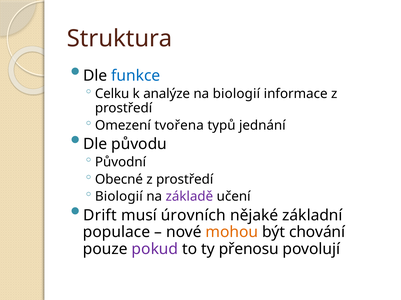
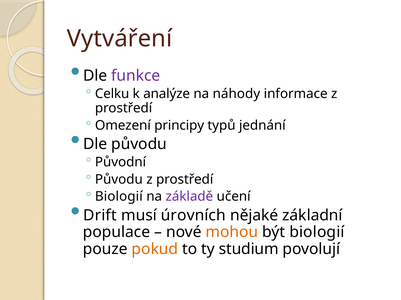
Struktura: Struktura -> Vytváření
funkce colour: blue -> purple
na biologií: biologií -> náhody
tvořena: tvořena -> principy
Obecné at (119, 180): Obecné -> Původu
být chování: chování -> biologií
pokud colour: purple -> orange
přenosu: přenosu -> studium
